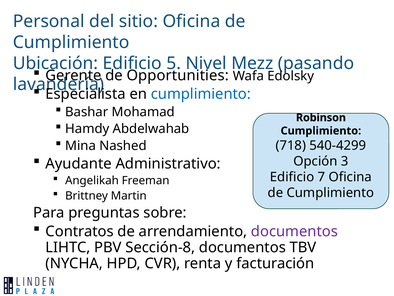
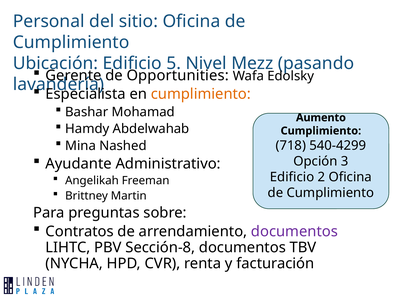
cumplimiento at (201, 94) colour: blue -> orange
Robinson: Robinson -> Aumento
7: 7 -> 2
